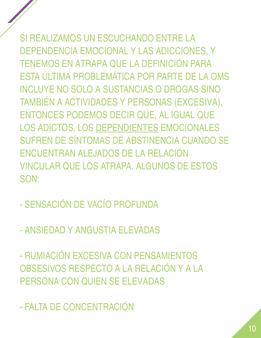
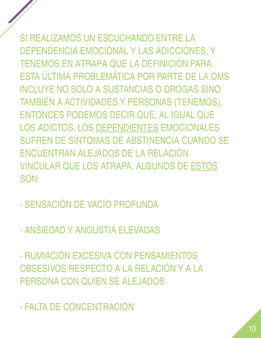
PERSONAS EXCESIVA: EXCESIVA -> TENEMOS
ESTOS underline: none -> present
SE ELEVADAS: ELEVADAS -> ALEJADOS
